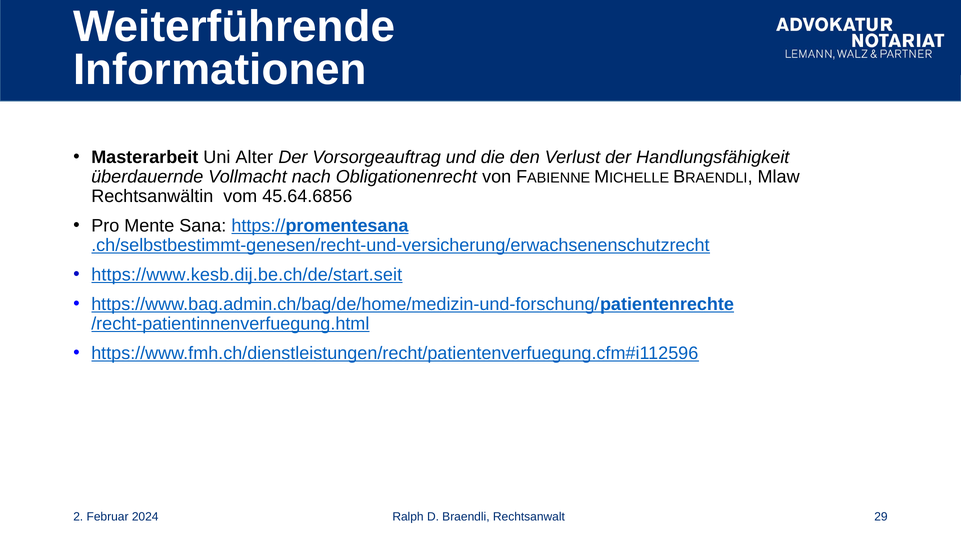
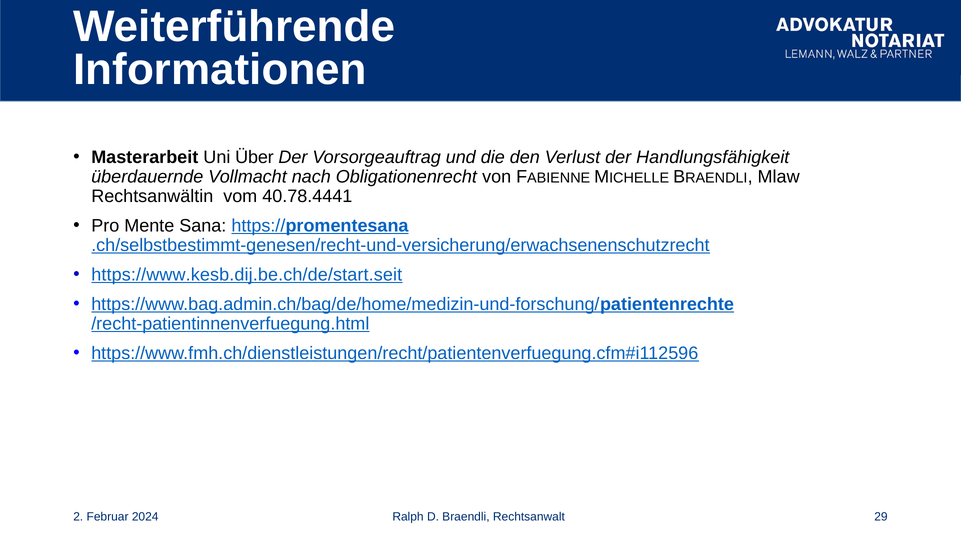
Alter: Alter -> Über
45.64.6856: 45.64.6856 -> 40.78.4441
